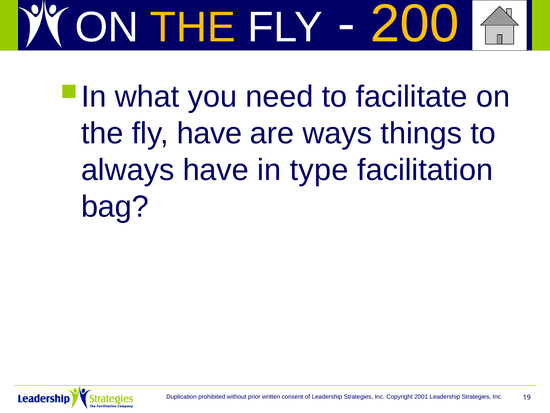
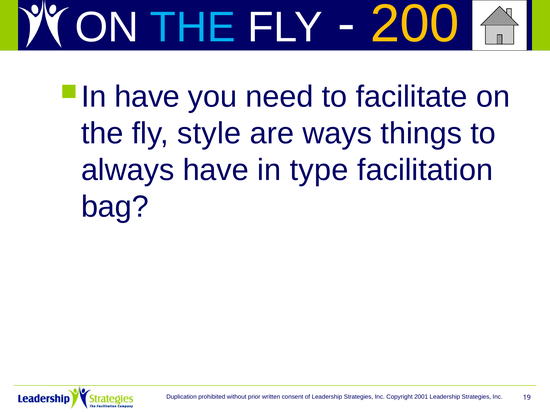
THE at (193, 27) colour: yellow -> light blue
In what: what -> have
fly have: have -> style
